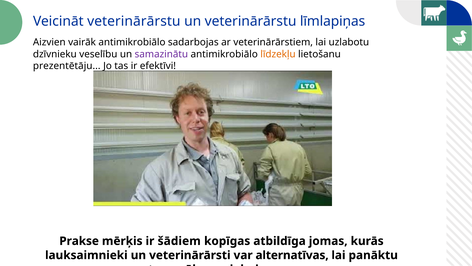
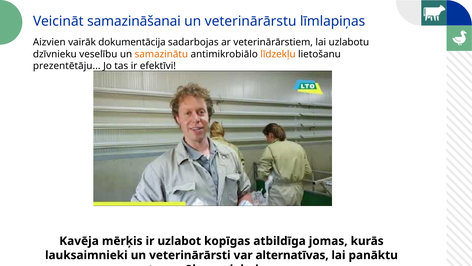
Veicināt veterinārārstu: veterinārārstu -> samazināšanai
vairāk antimikrobiālo: antimikrobiālo -> dokumentācija
samazinātu colour: purple -> orange
Prakse: Prakse -> Kavēja
šādiem: šādiem -> uzlabot
